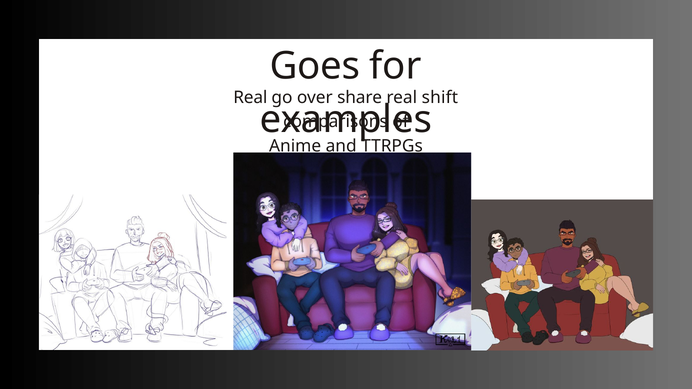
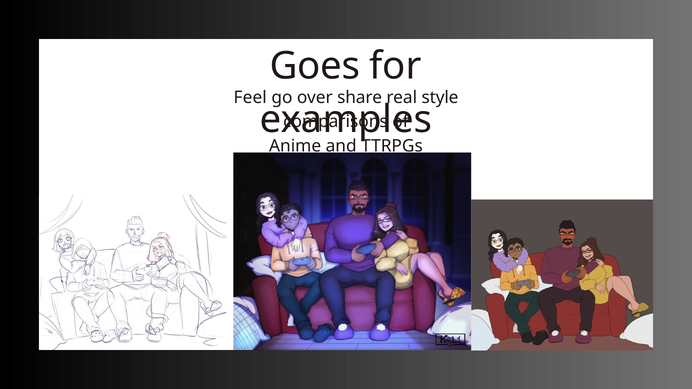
Real at (250, 98): Real -> Feel
shift: shift -> style
